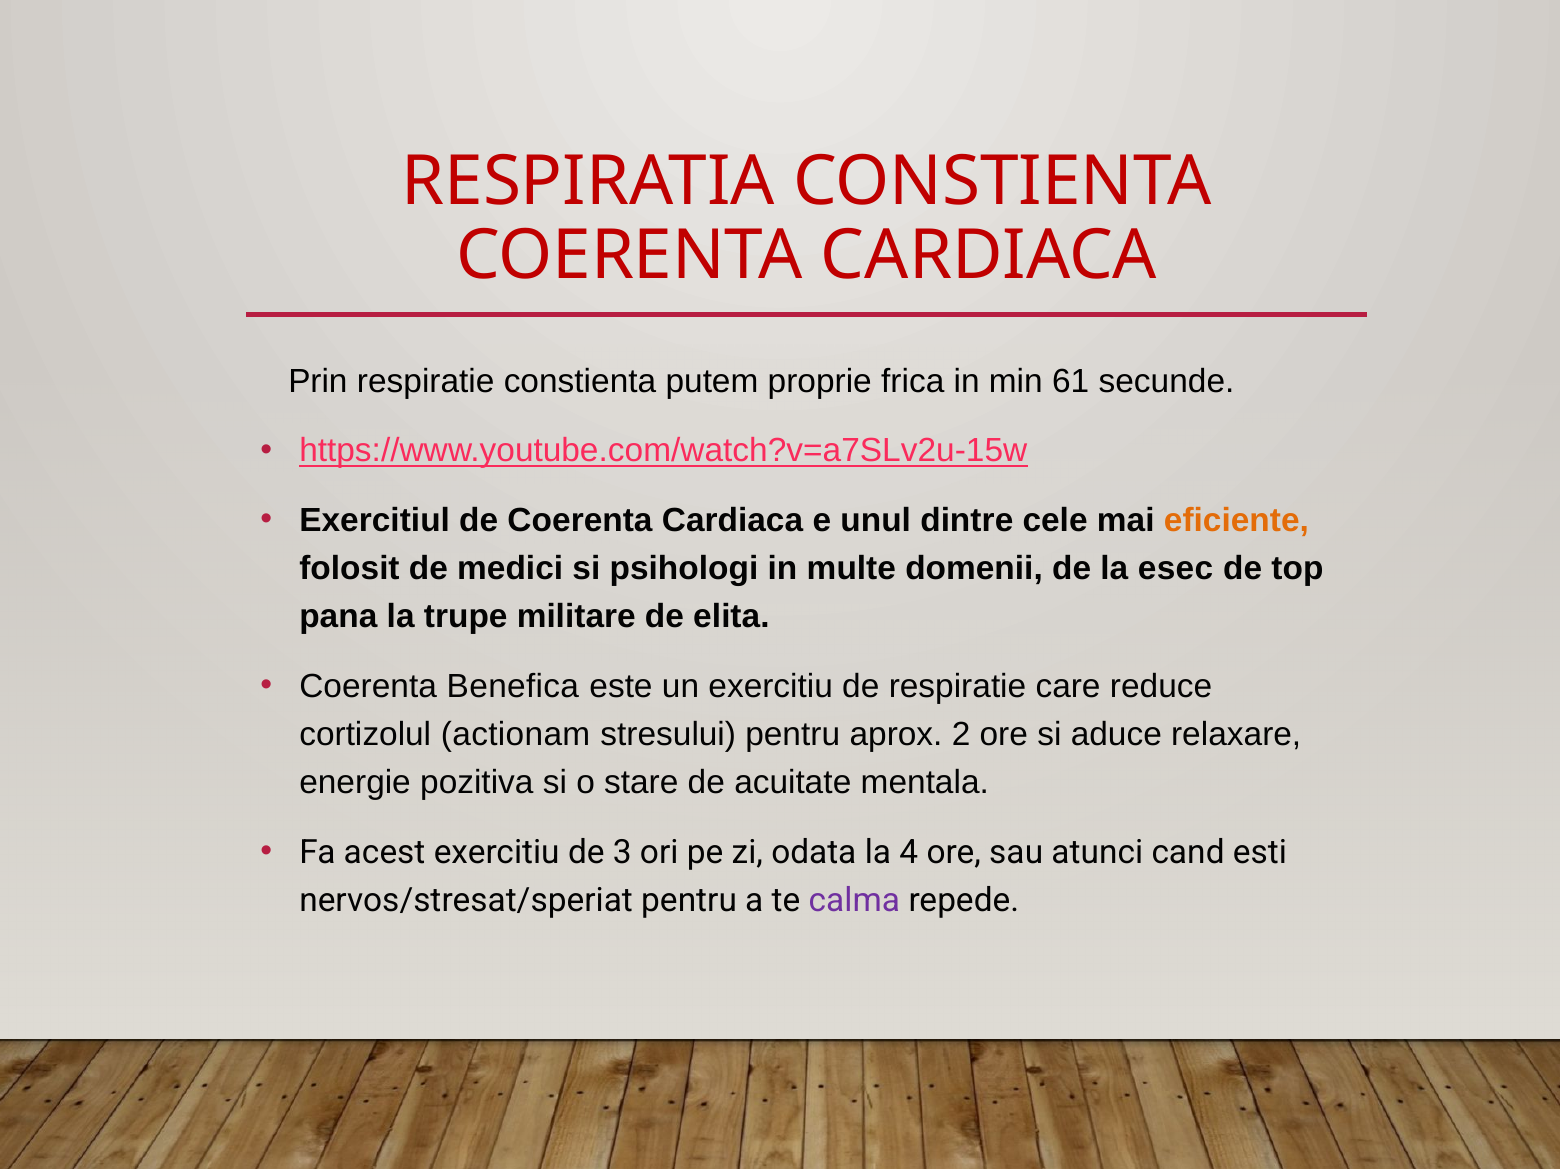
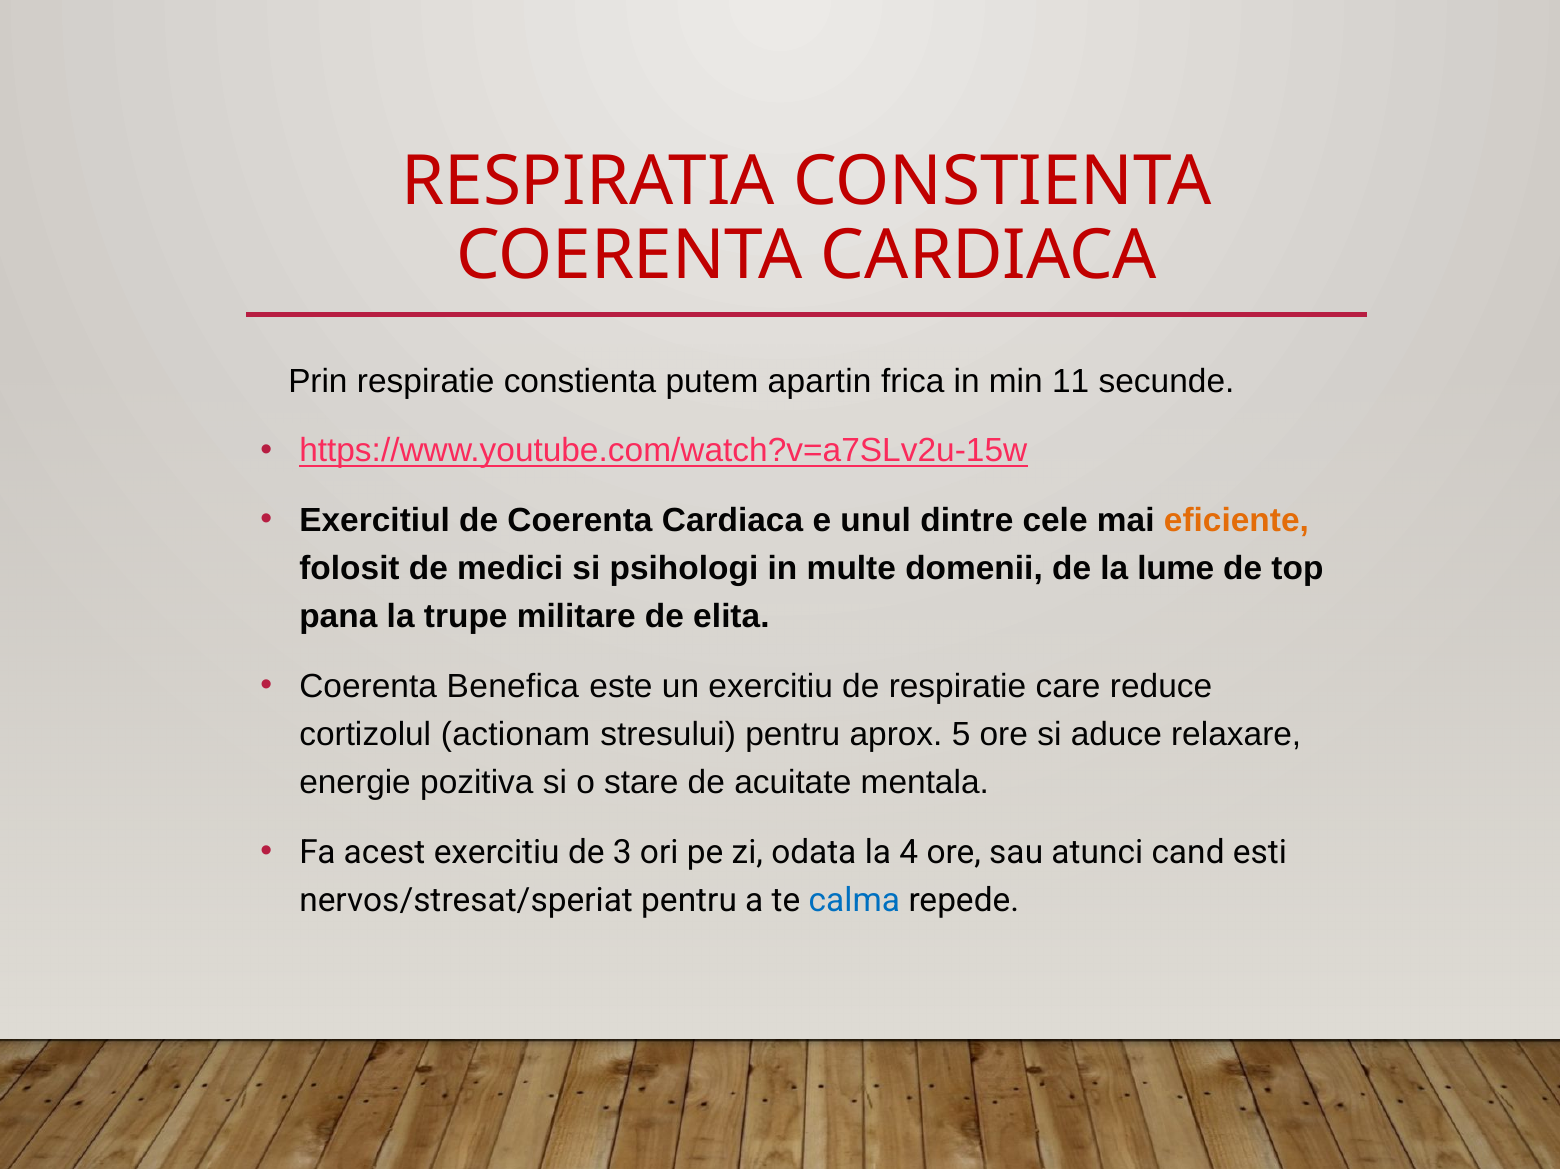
proprie: proprie -> apartin
61: 61 -> 11
esec: esec -> lume
2: 2 -> 5
calma colour: purple -> blue
